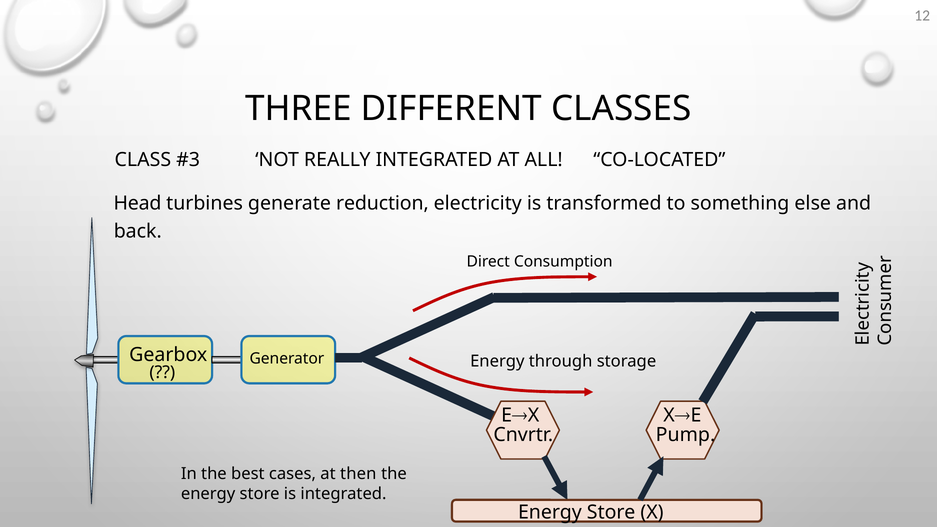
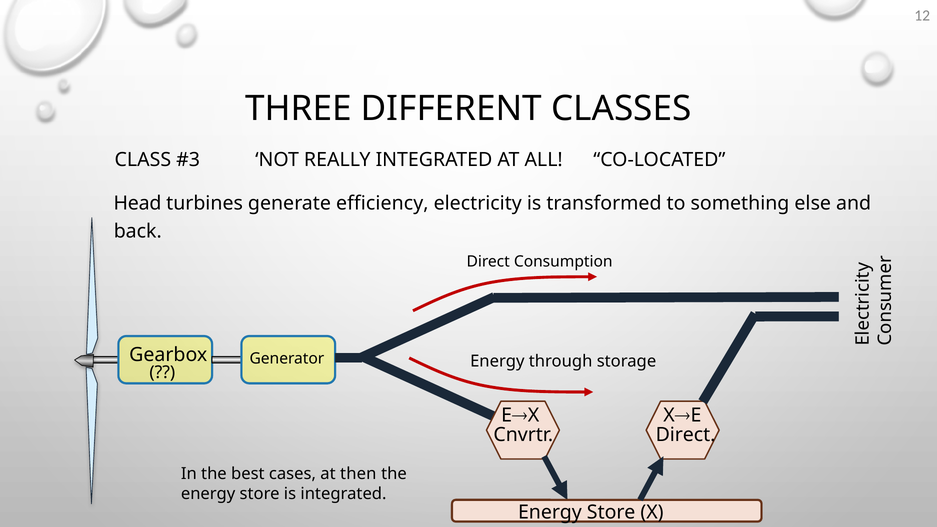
reduction: reduction -> efficiency
Pump at (685, 435): Pump -> Direct
